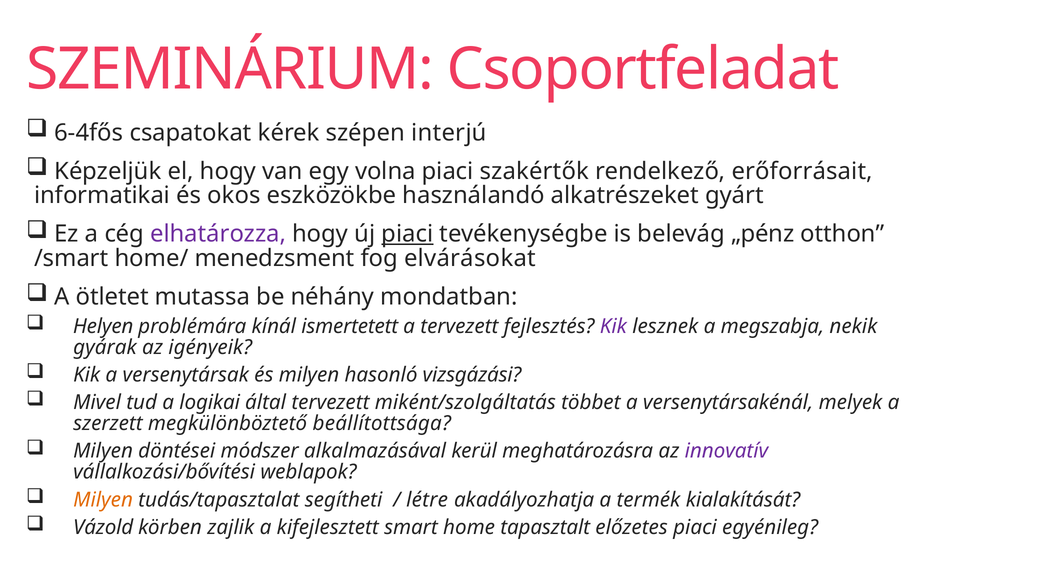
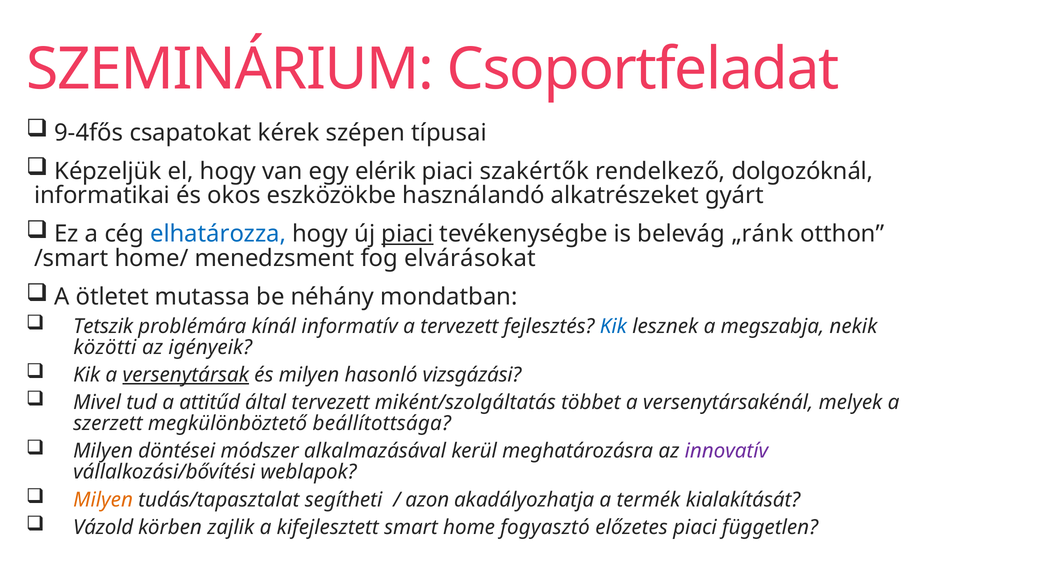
6-4fős: 6-4fős -> 9-4fős
interjú: interjú -> típusai
volna: volna -> elérik
erőforrásait: erőforrásait -> dolgozóknál
elhatározza colour: purple -> blue
„pénz: „pénz -> „ránk
Helyen: Helyen -> Tetszik
ismertetett: ismertetett -> informatív
Kik at (613, 326) colour: purple -> blue
gyárak: gyárak -> közötti
versenytársak underline: none -> present
logikai: logikai -> attitűd
létre: létre -> azon
tapasztalt: tapasztalt -> fogyasztó
egyénileg: egyénileg -> független
